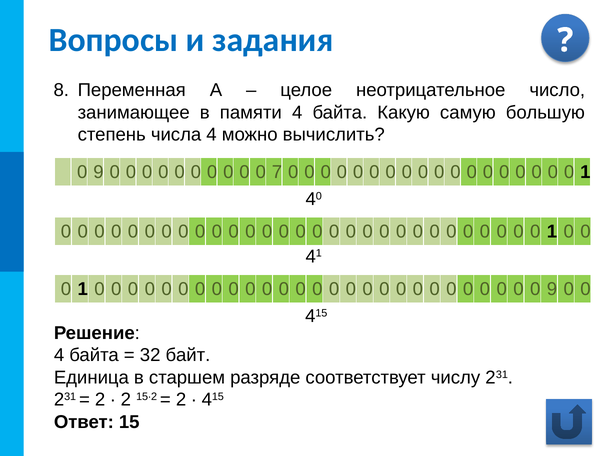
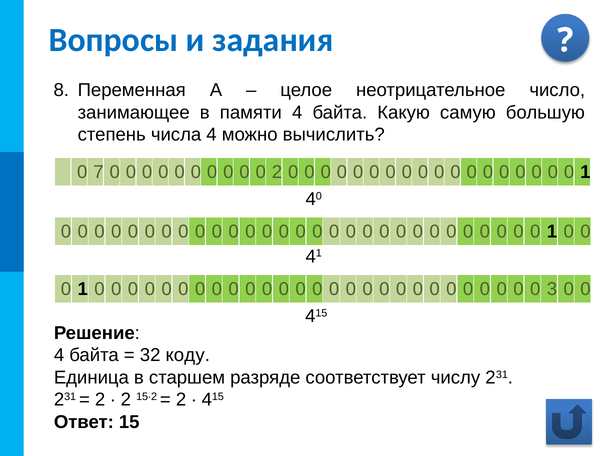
9 at (98, 172): 9 -> 7
0 7: 7 -> 2
0 0 9: 9 -> 3
байт: байт -> коду
